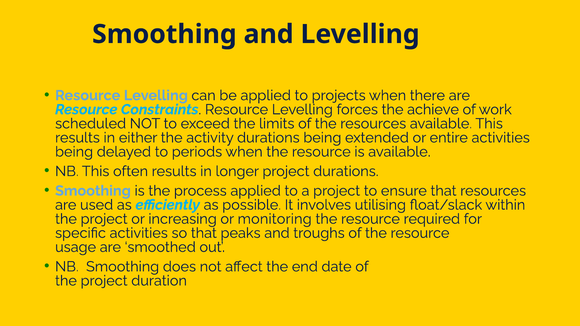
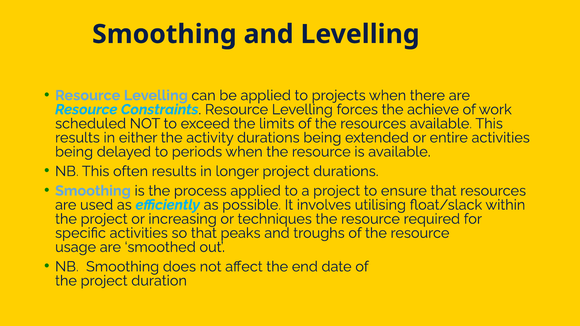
monitoring: monitoring -> techniques
